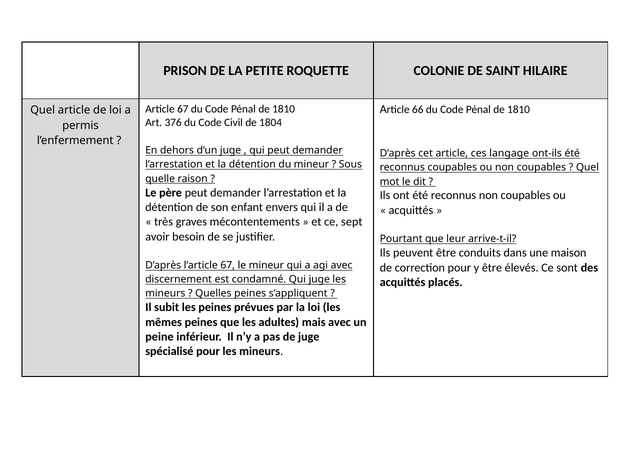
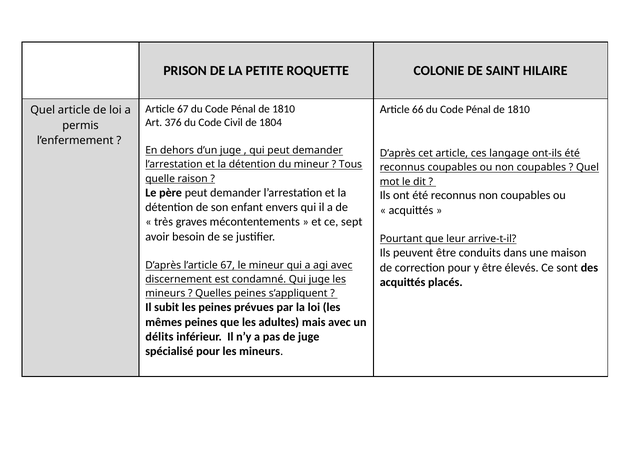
Sous: Sous -> Tous
peine: peine -> délits
